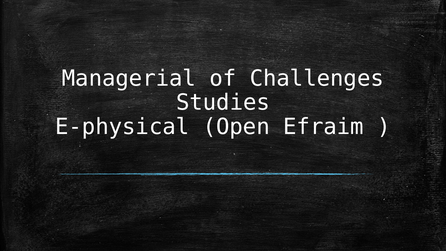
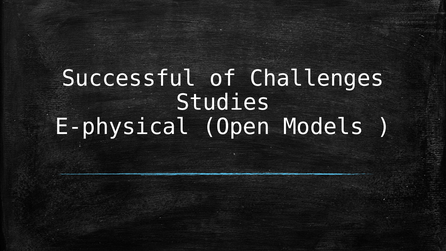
Managerial: Managerial -> Successful
Efraim: Efraim -> Models
